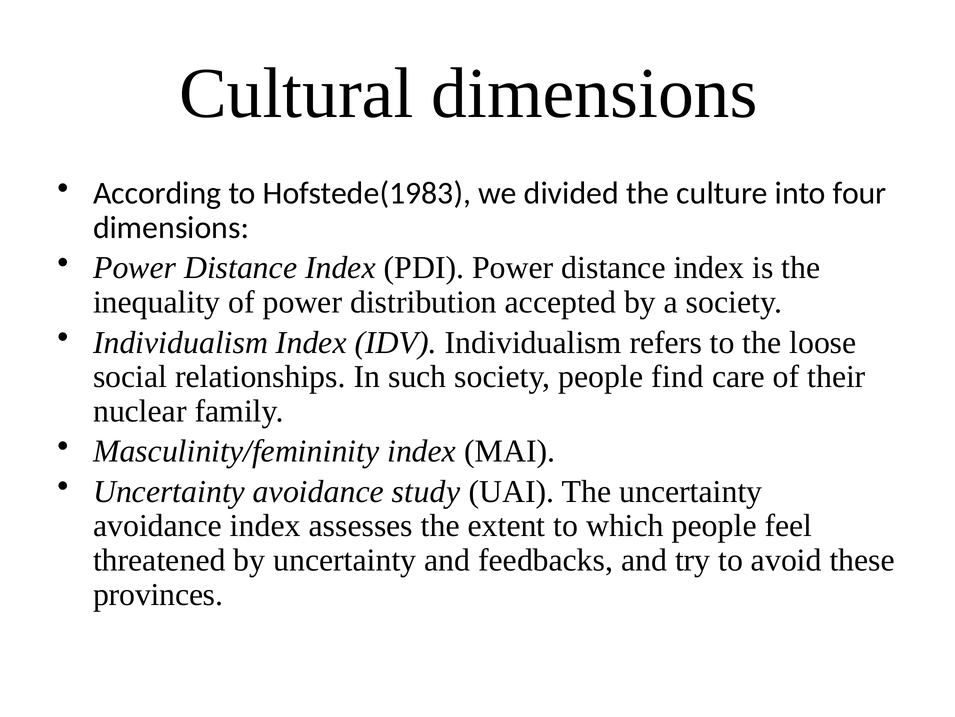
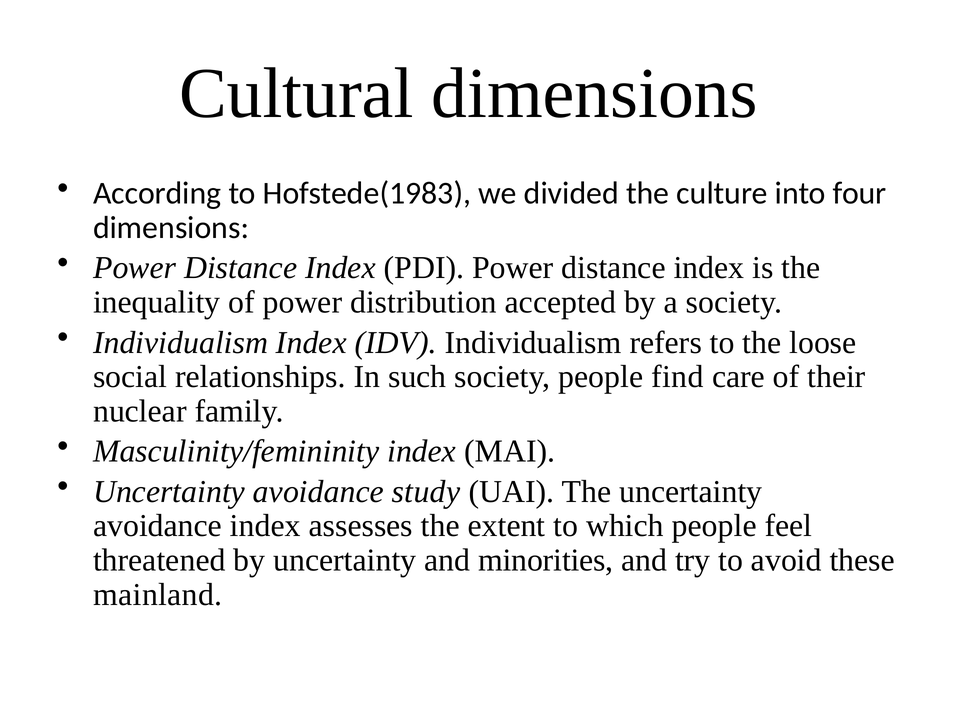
feedbacks: feedbacks -> minorities
provinces: provinces -> mainland
